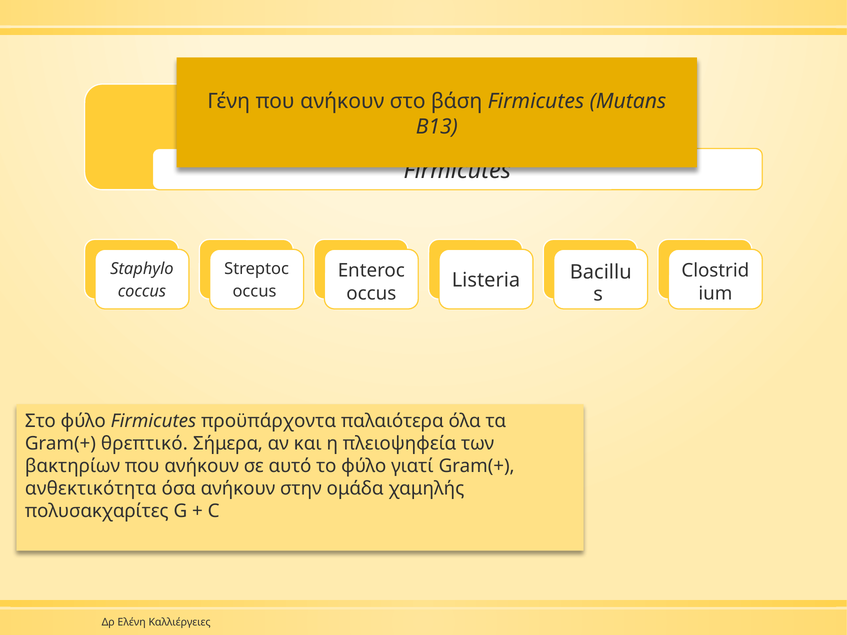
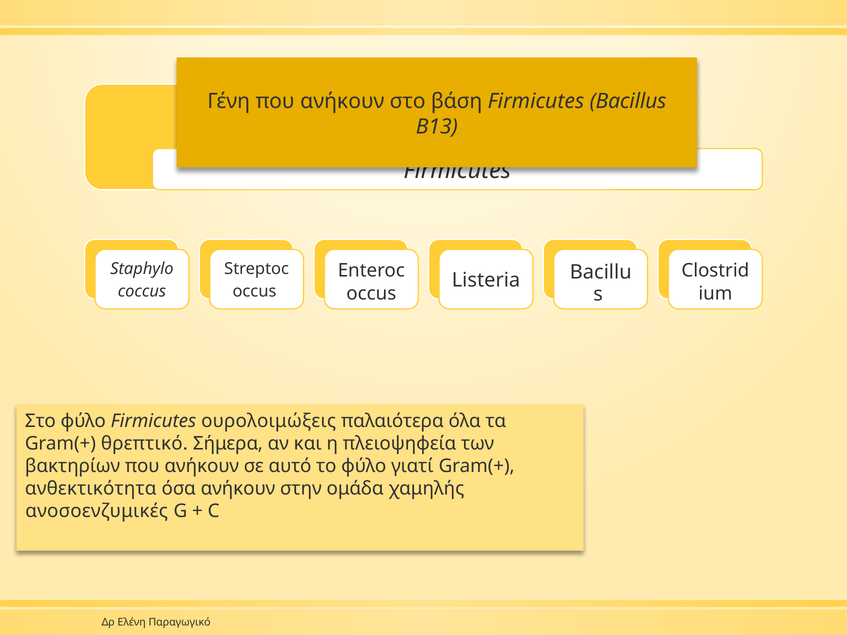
Mutans: Mutans -> Bacillus
προϋπάρχοντα: προϋπάρχοντα -> ουρολοιμώξεις
πολυσακχαρίτες: πολυσακχαρίτες -> ανοσοενζυμικές
Καλλιέργειες: Καλλιέργειες -> Παραγωγικό
